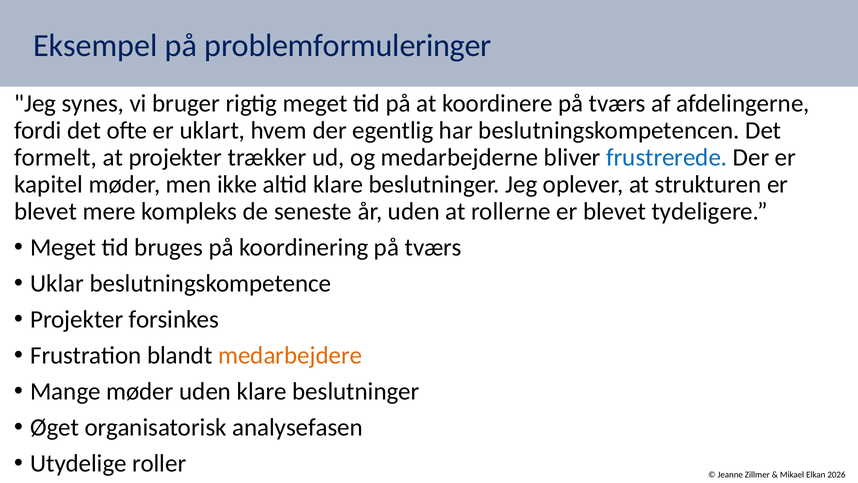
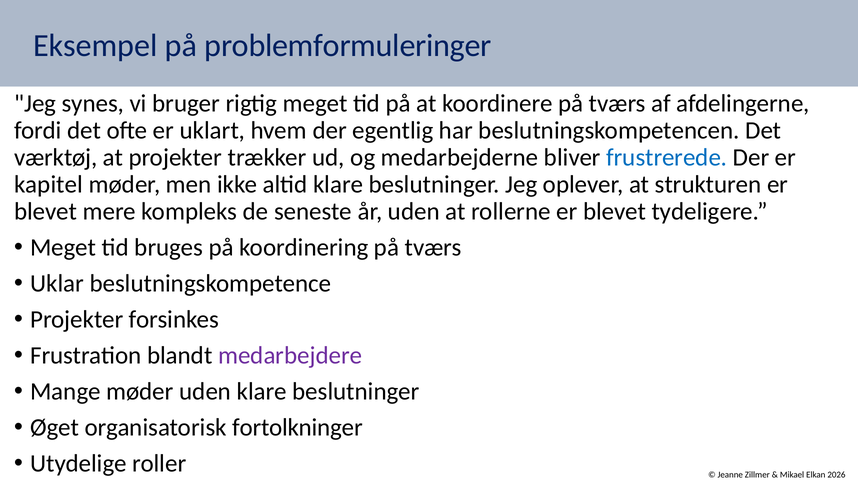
formelt: formelt -> værktøj
medarbejdere colour: orange -> purple
analysefasen: analysefasen -> fortolkninger
